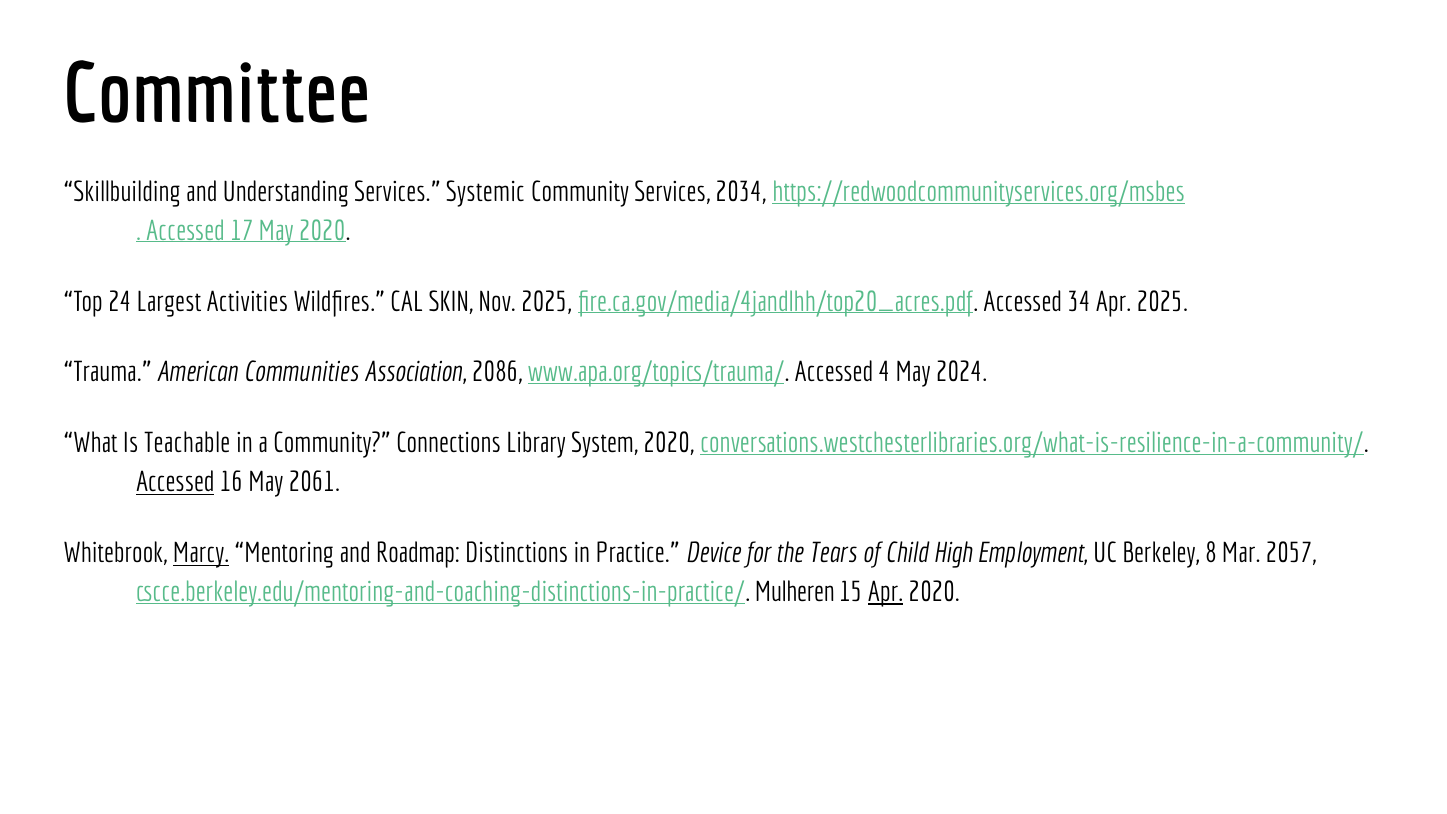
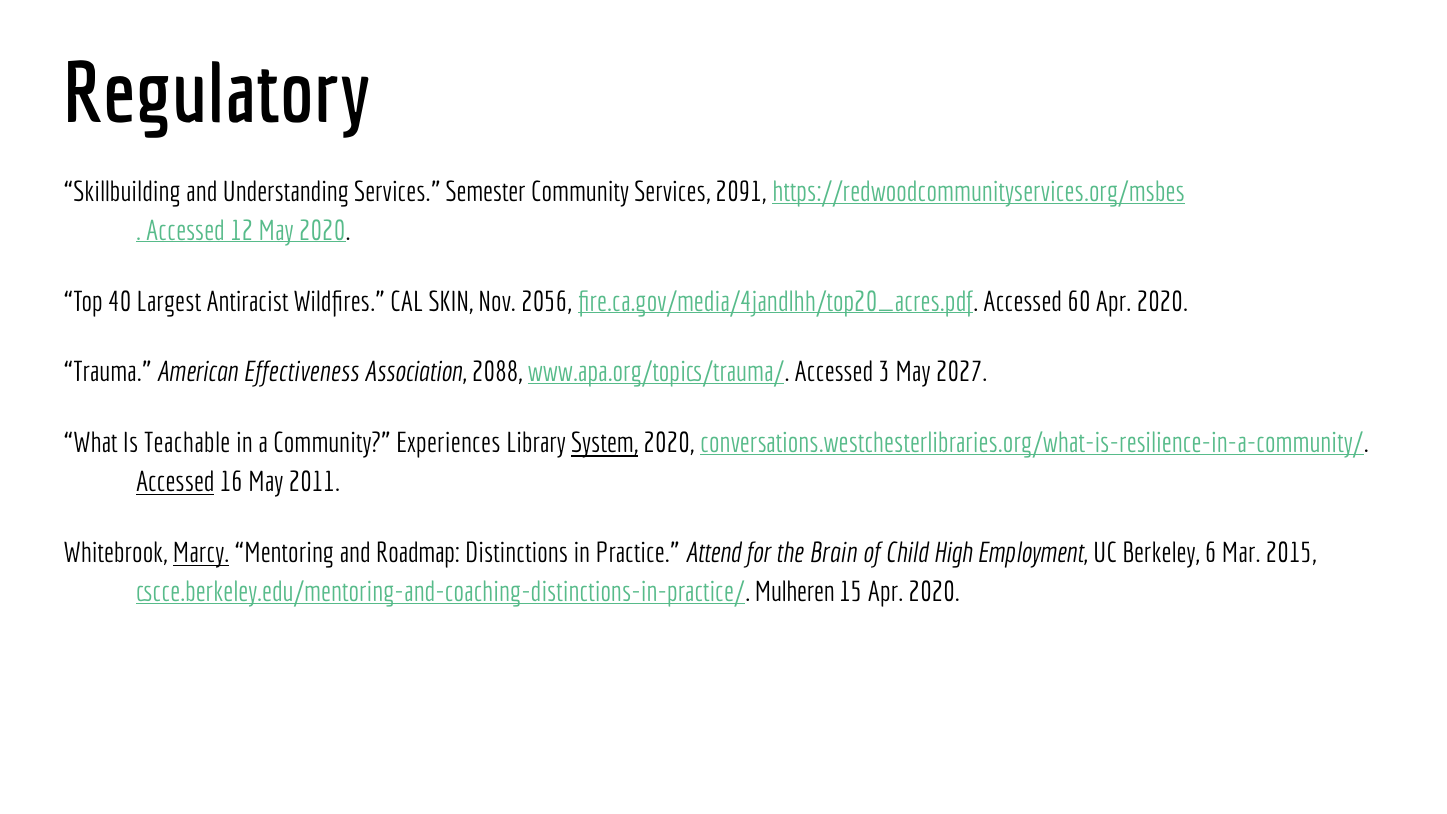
Committee: Committee -> Regulatory
Systemic: Systemic -> Semester
2034: 2034 -> 2091
17: 17 -> 12
24: 24 -> 40
Activities: Activities -> Antiracist
Nov 2025: 2025 -> 2056
34: 34 -> 60
2025 at (1162, 302): 2025 -> 2020
Communities: Communities -> Effectiveness
2086: 2086 -> 2088
4: 4 -> 3
2024: 2024 -> 2027
Connections: Connections -> Experiences
System underline: none -> present
2061: 2061 -> 2011
Device: Device -> Attend
Tears: Tears -> Brain
8: 8 -> 6
2057: 2057 -> 2015
Apr at (886, 592) underline: present -> none
